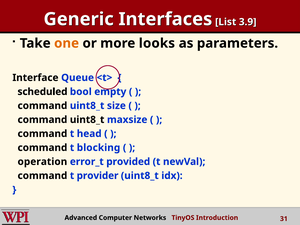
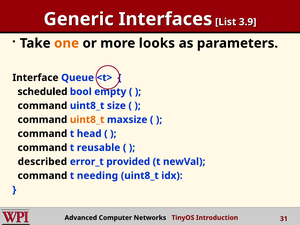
uint8_t at (87, 120) colour: black -> orange
blocking: blocking -> reusable
operation: operation -> described
provider: provider -> needing
